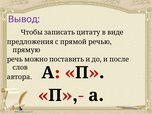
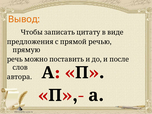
Вывод colour: purple -> orange
